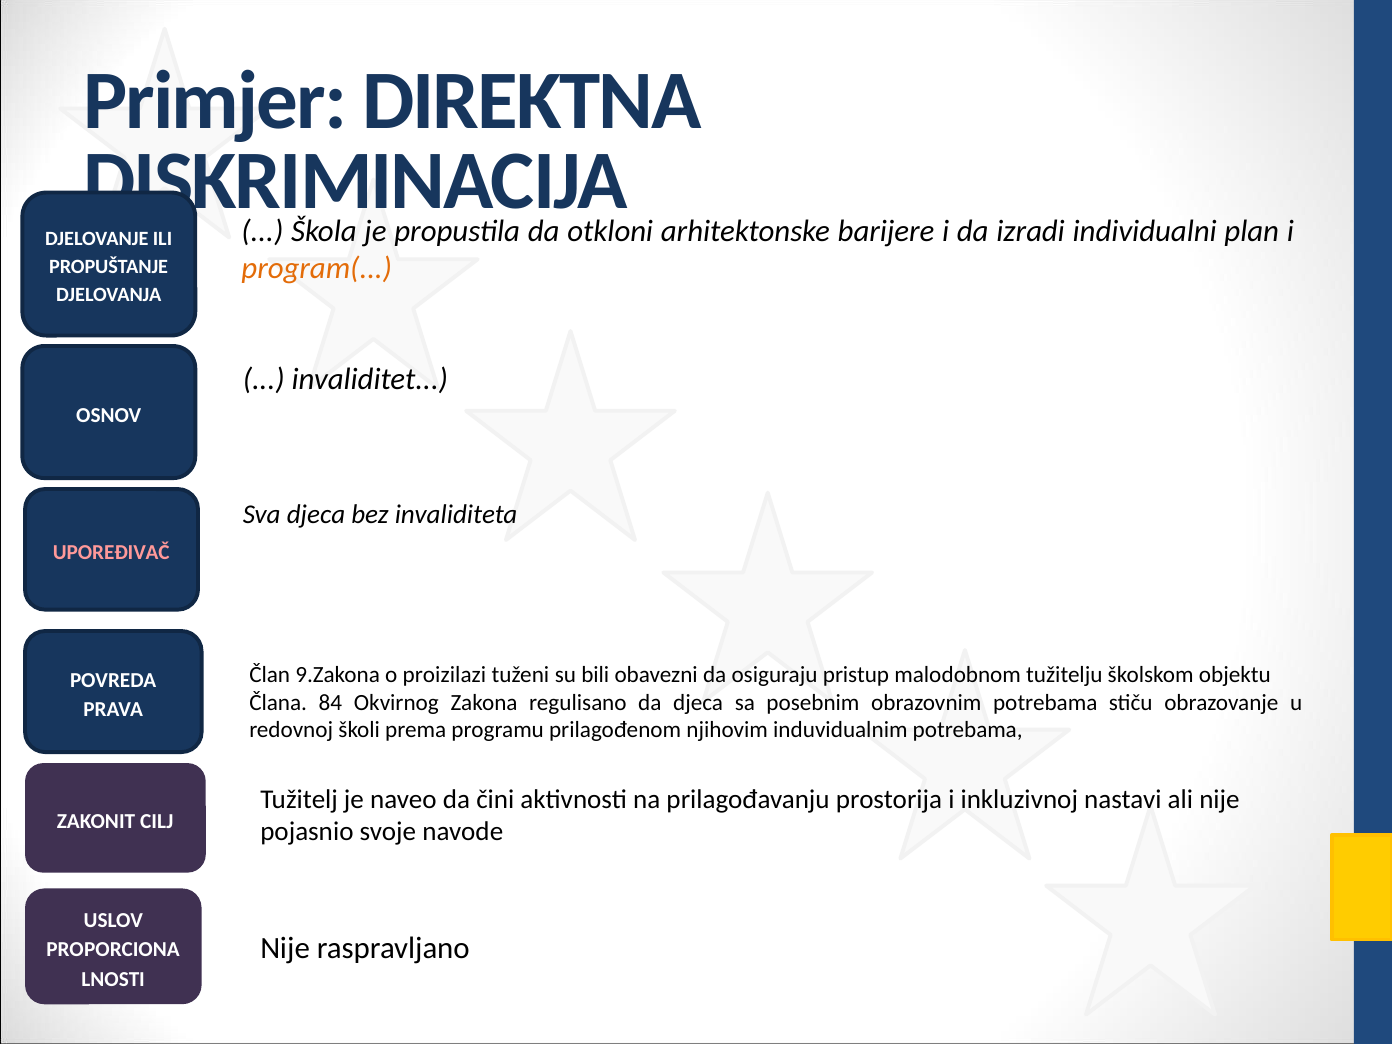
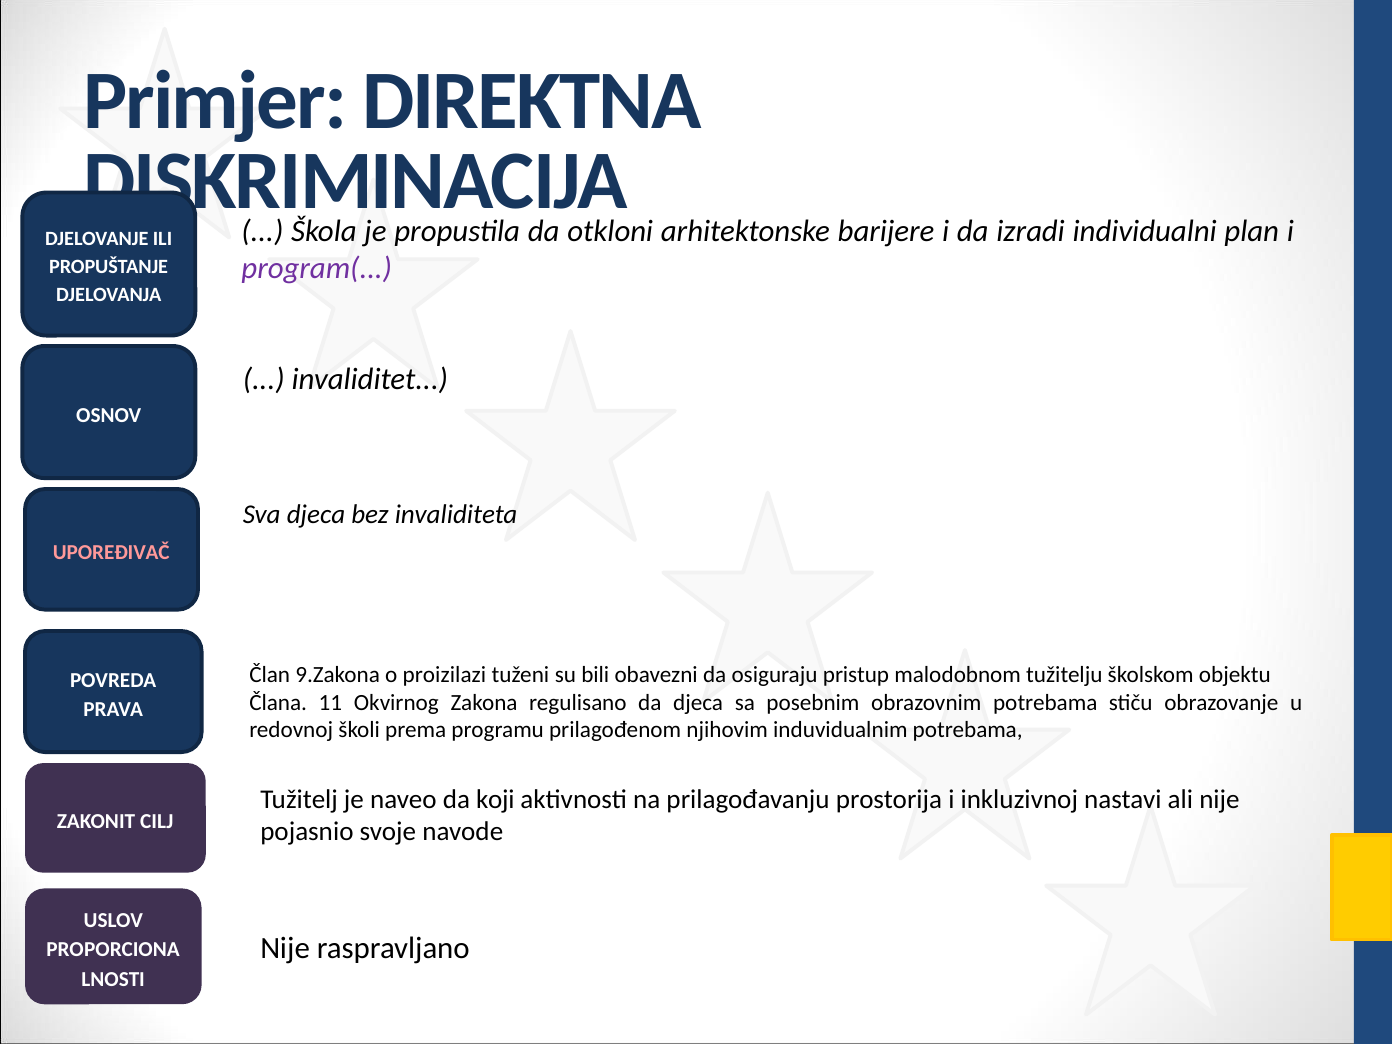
program( colour: orange -> purple
84: 84 -> 11
čini: čini -> koji
